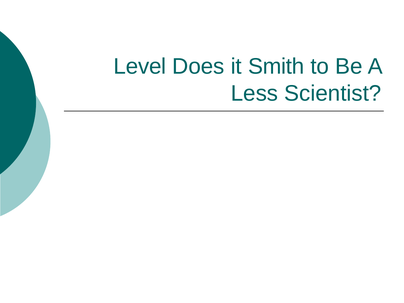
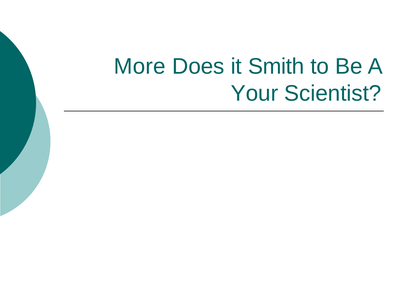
Level: Level -> More
Less: Less -> Your
